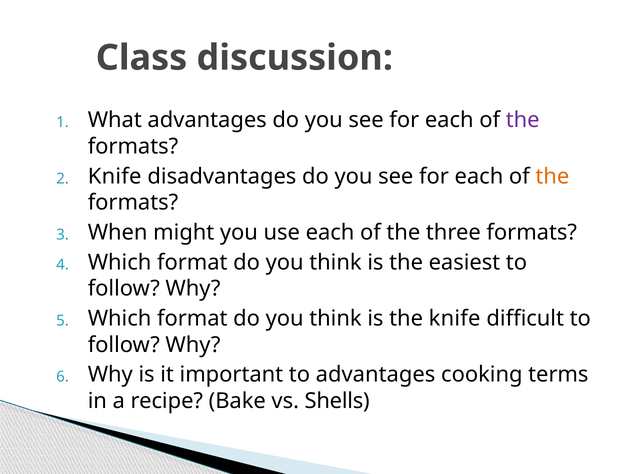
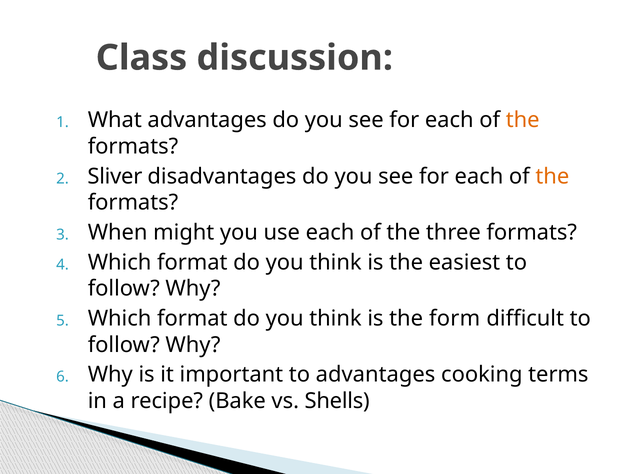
the at (523, 120) colour: purple -> orange
Knife at (115, 176): Knife -> Sliver
the knife: knife -> form
